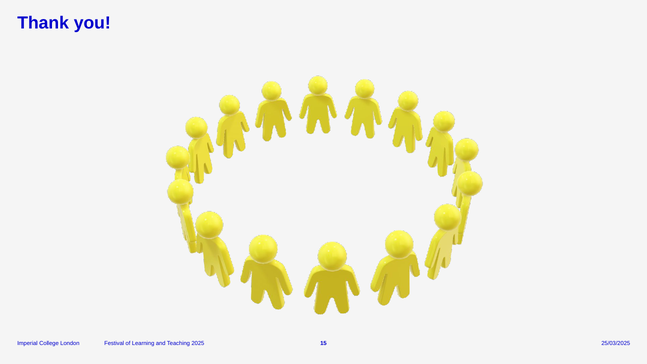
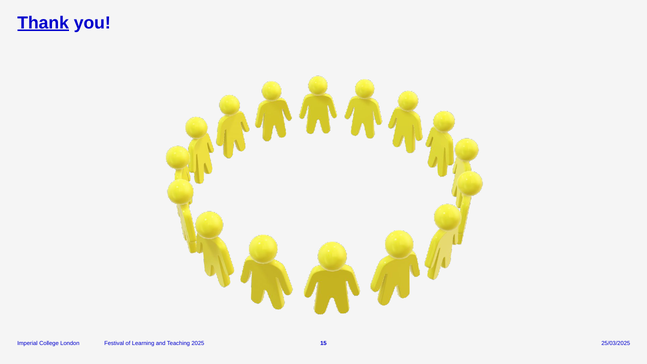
Thank underline: none -> present
